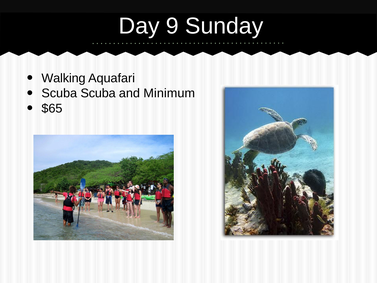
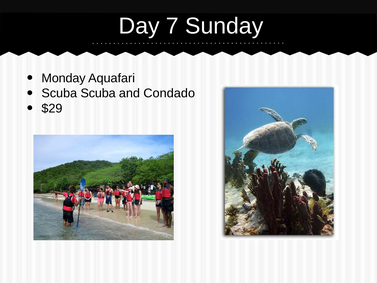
9: 9 -> 7
Walking: Walking -> Monday
Minimum: Minimum -> Condado
$65: $65 -> $29
